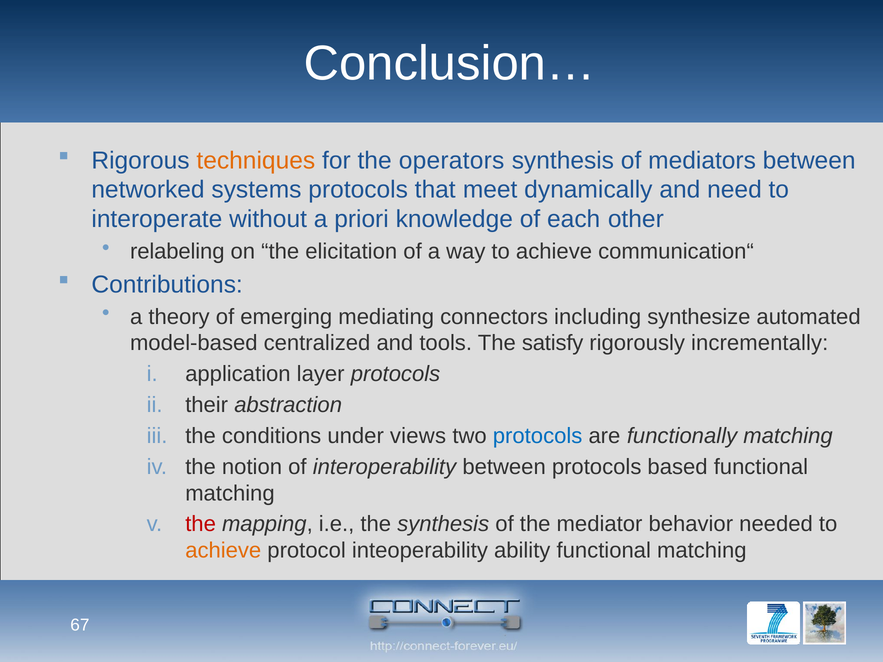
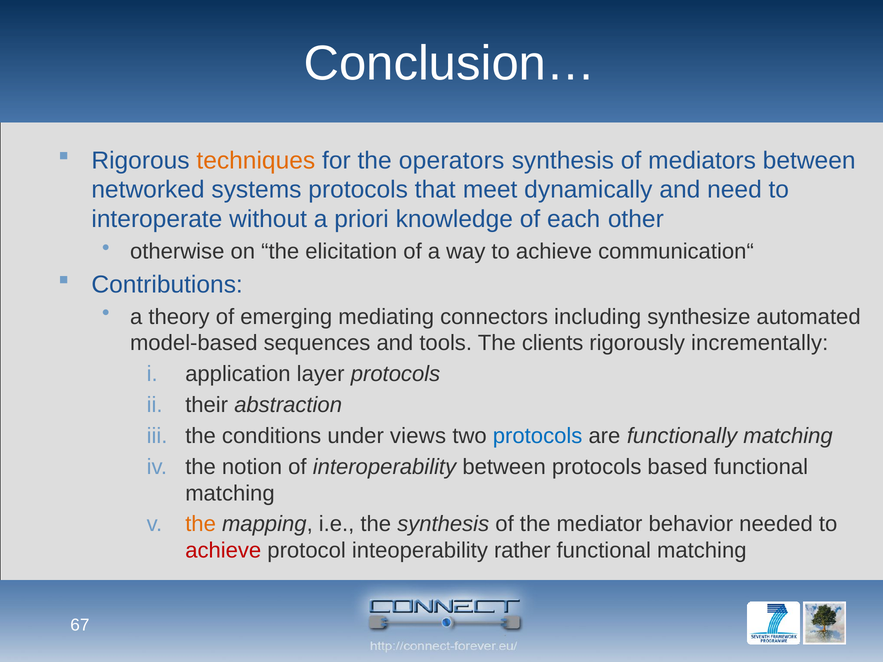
relabeling: relabeling -> otherwise
centralized: centralized -> sequences
satisfy: satisfy -> clients
the at (201, 524) colour: red -> orange
achieve at (223, 551) colour: orange -> red
ability: ability -> rather
